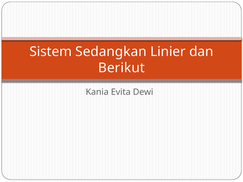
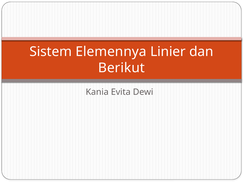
Sedangkan: Sedangkan -> Elemennya
